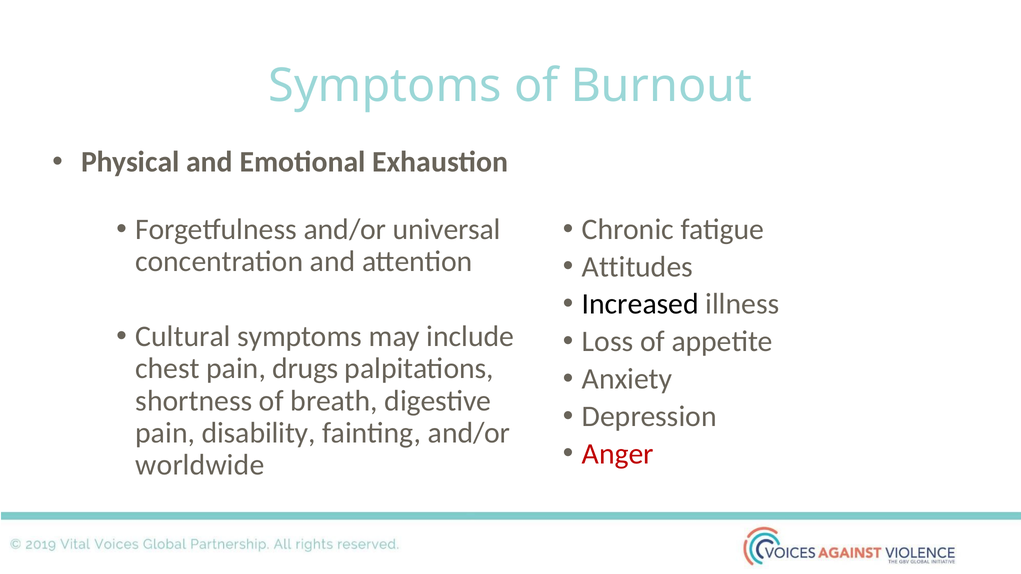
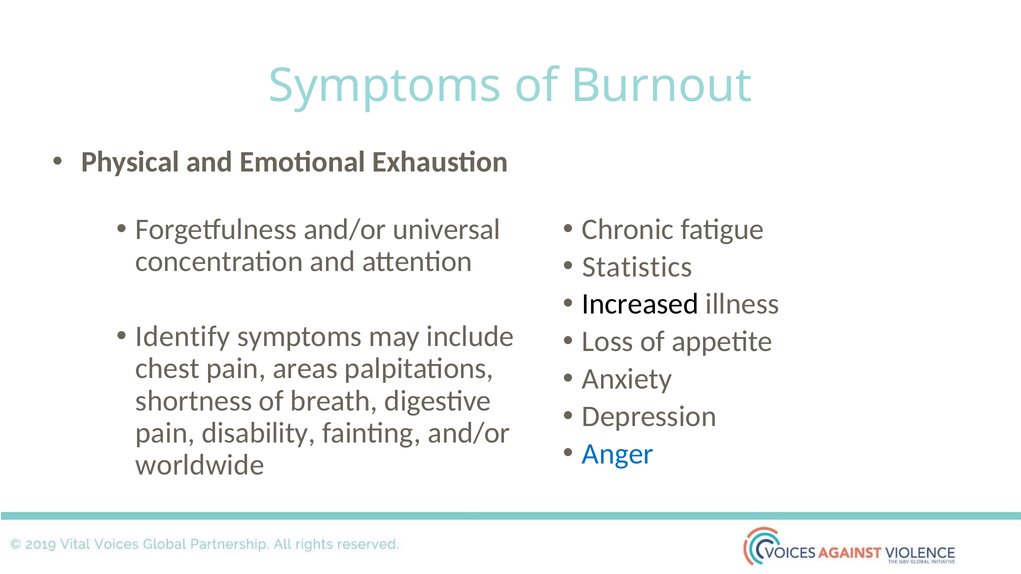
Attitudes: Attitudes -> Statistics
Cultural: Cultural -> Identify
drugs: drugs -> areas
Anger colour: red -> blue
